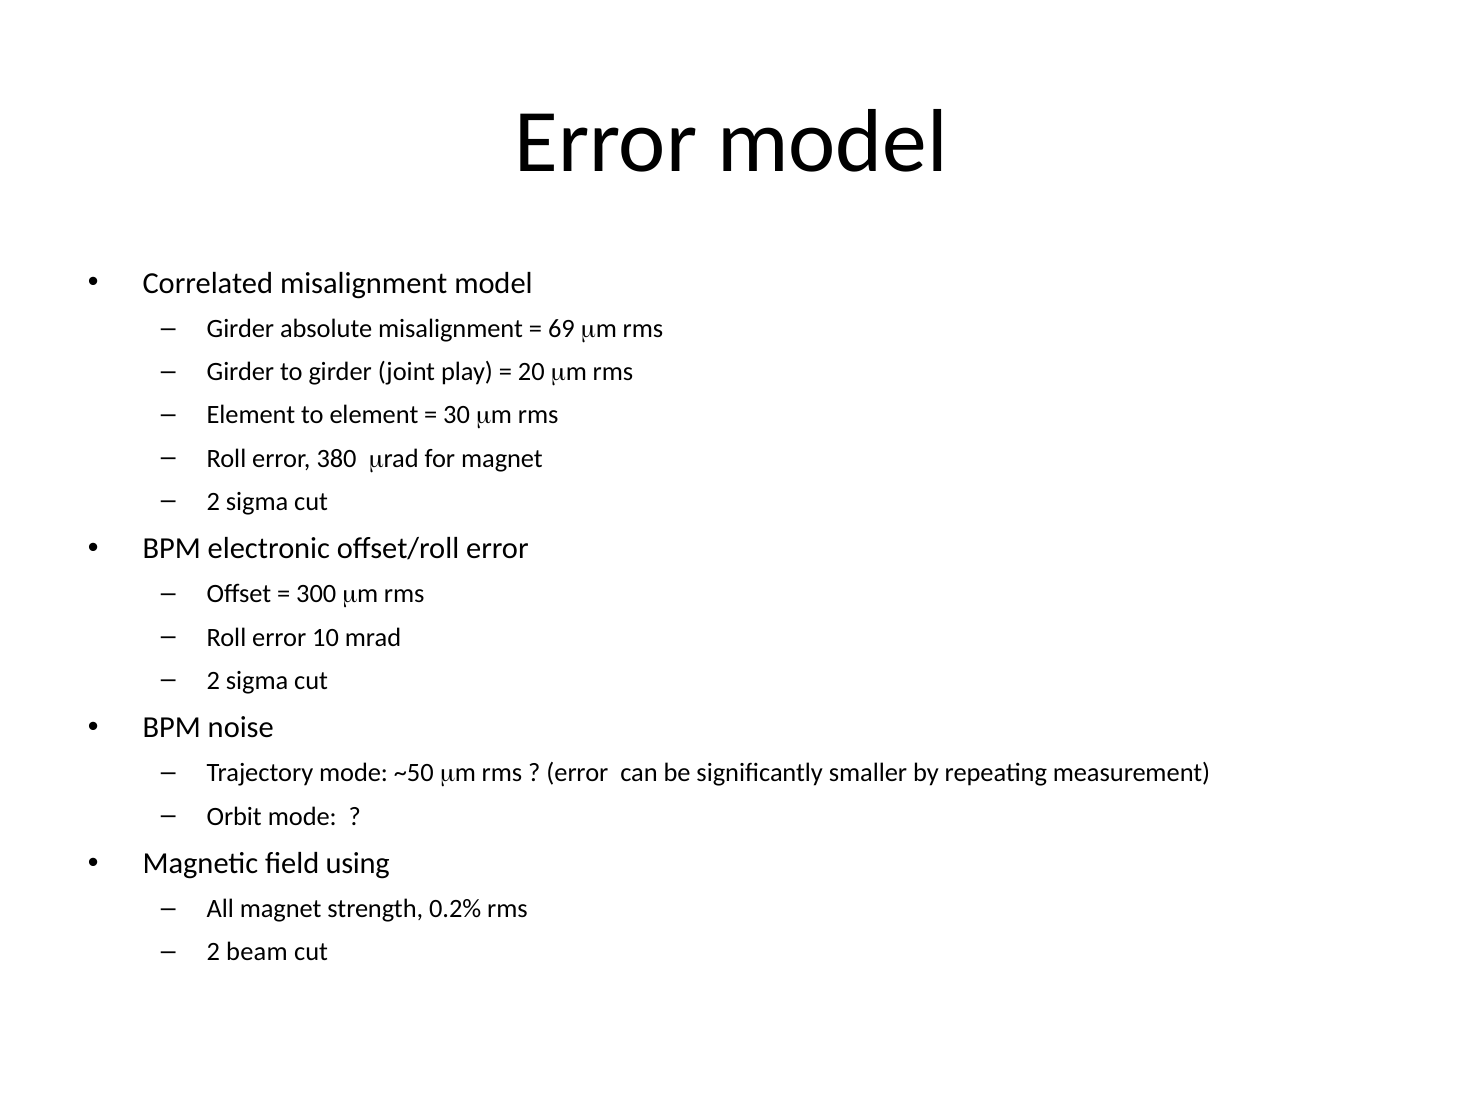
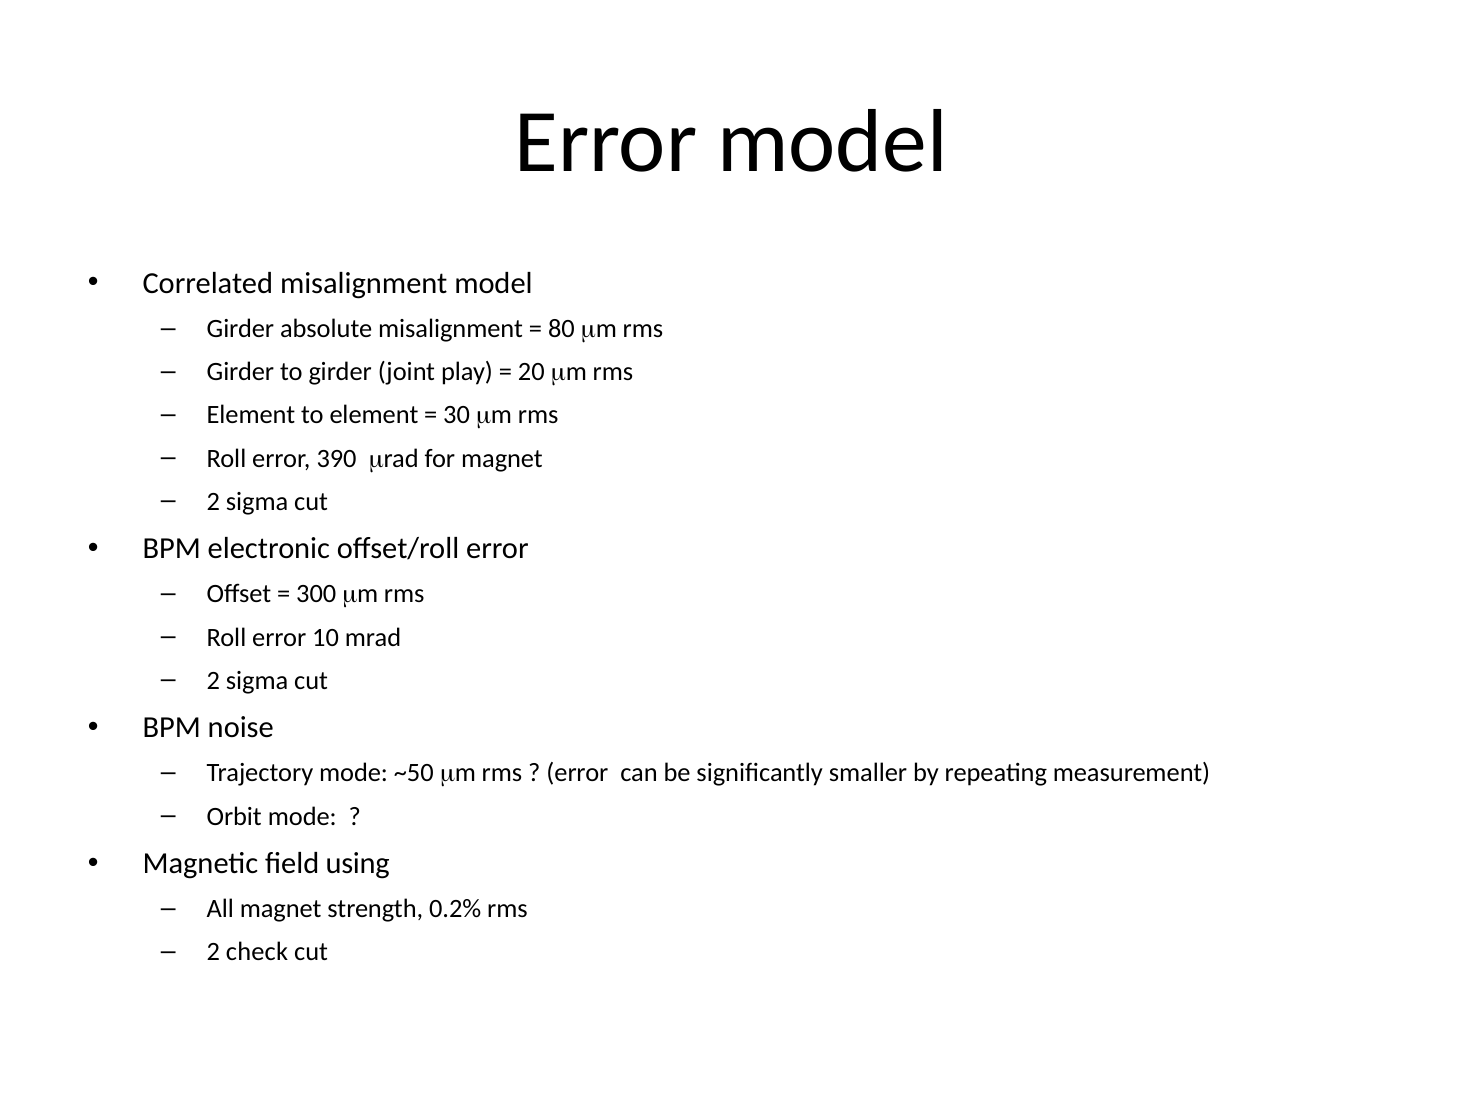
69: 69 -> 80
380: 380 -> 390
beam: beam -> check
